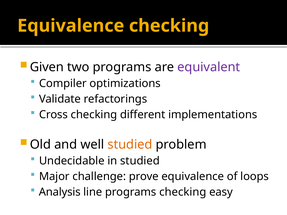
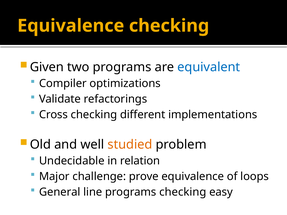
equivalent colour: purple -> blue
in studied: studied -> relation
Analysis: Analysis -> General
